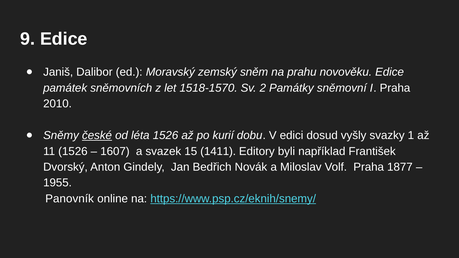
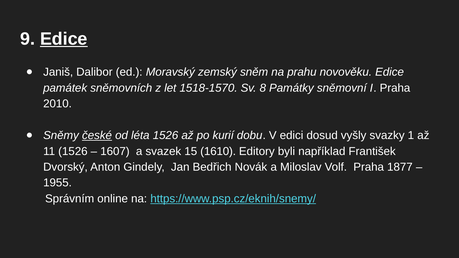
Edice at (64, 39) underline: none -> present
2: 2 -> 8
1411: 1411 -> 1610
Panovník: Panovník -> Správním
